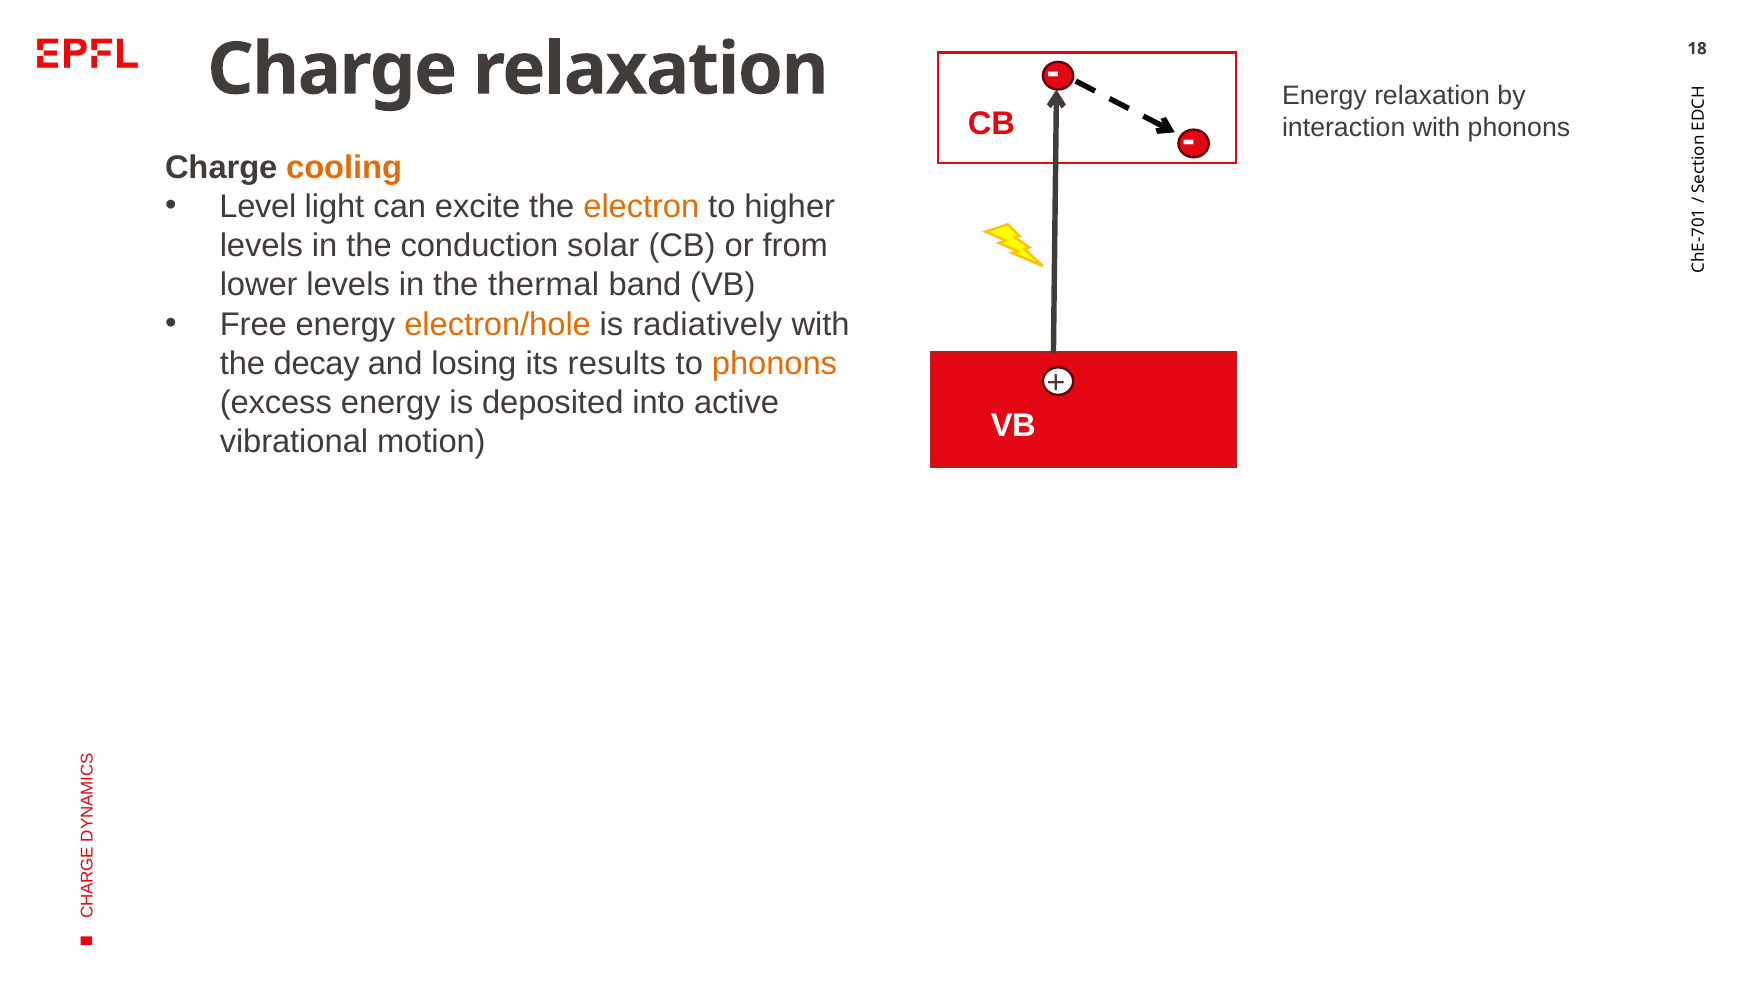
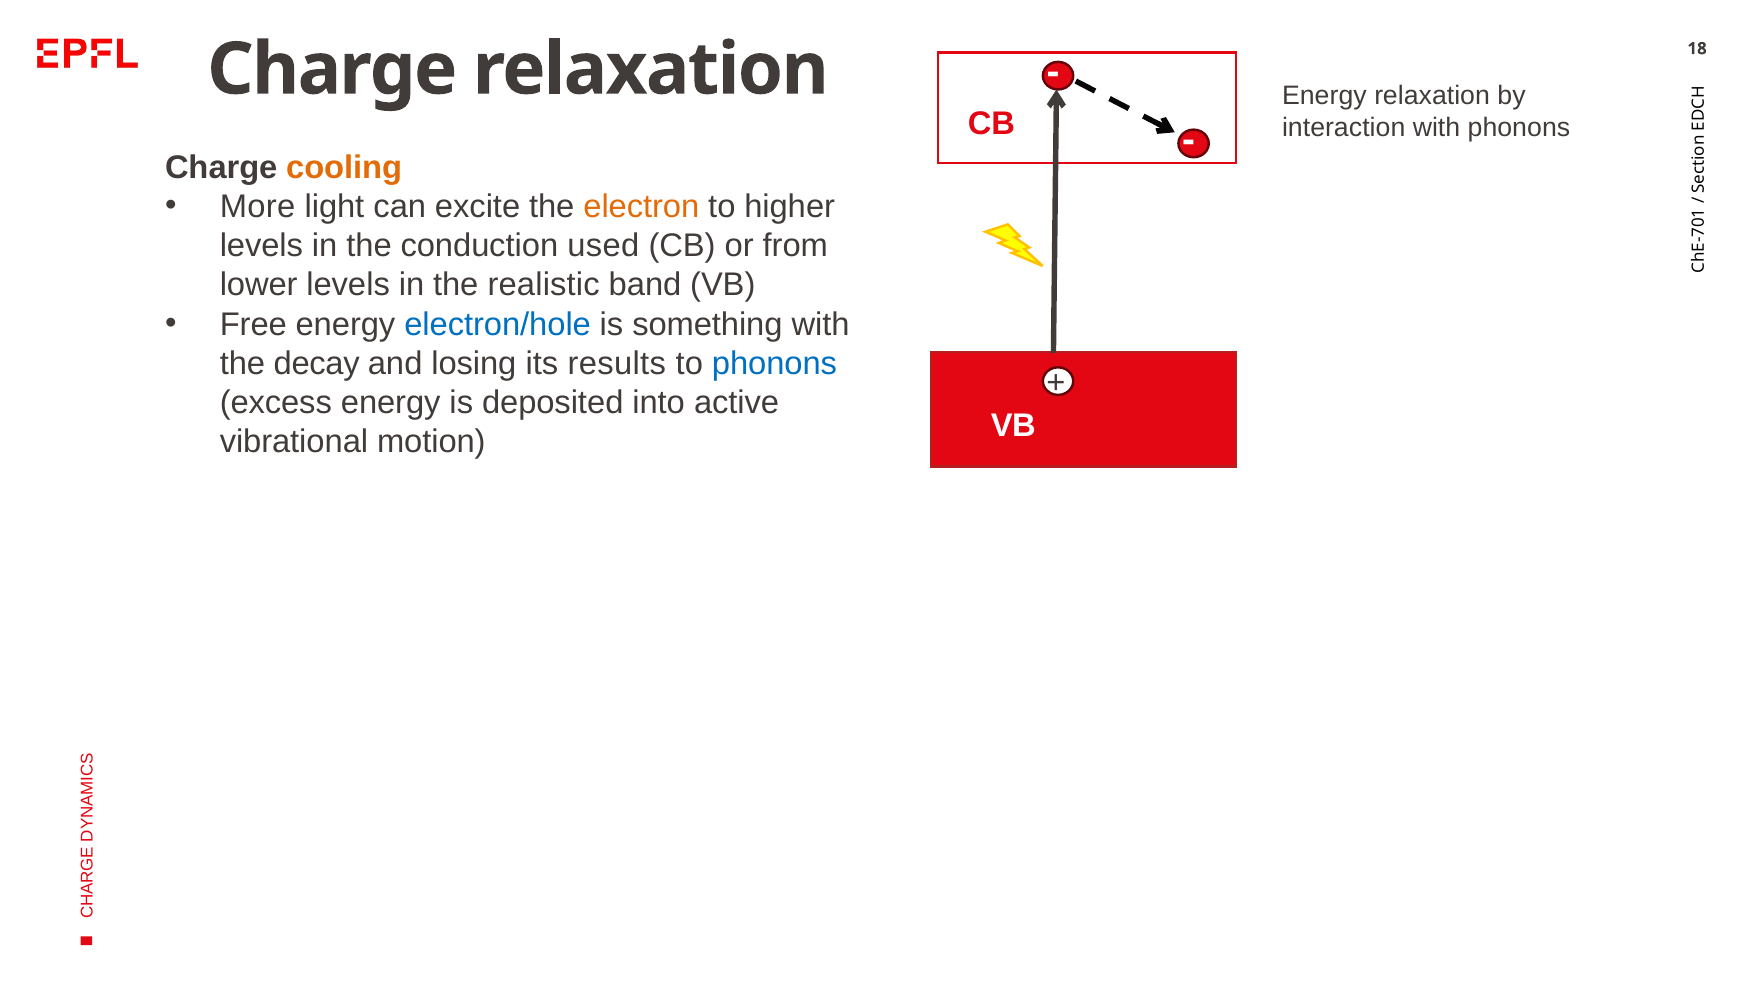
Level: Level -> More
solar: solar -> used
thermal: thermal -> realistic
electron/hole colour: orange -> blue
radiatively: radiatively -> something
phonons at (774, 364) colour: orange -> blue
